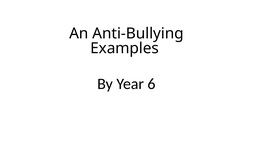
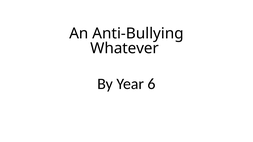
Examples: Examples -> Whatever
